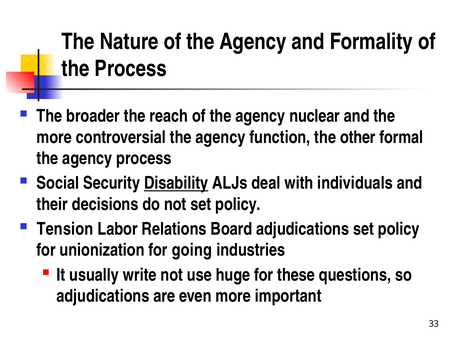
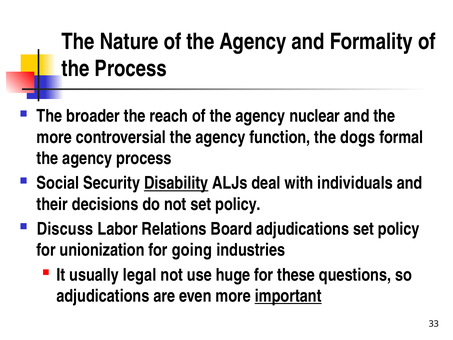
other: other -> dogs
Tension: Tension -> Discuss
write: write -> legal
important underline: none -> present
